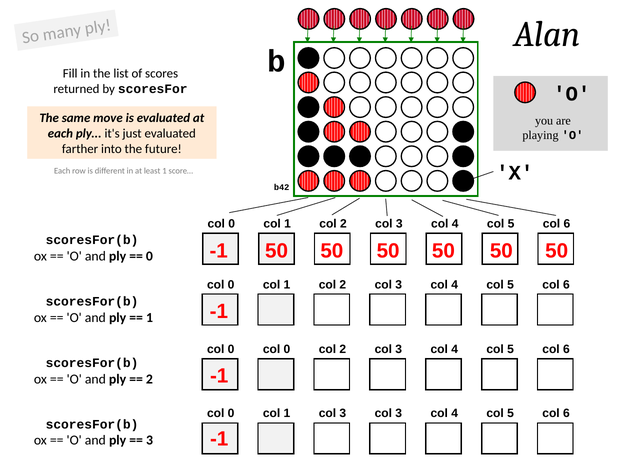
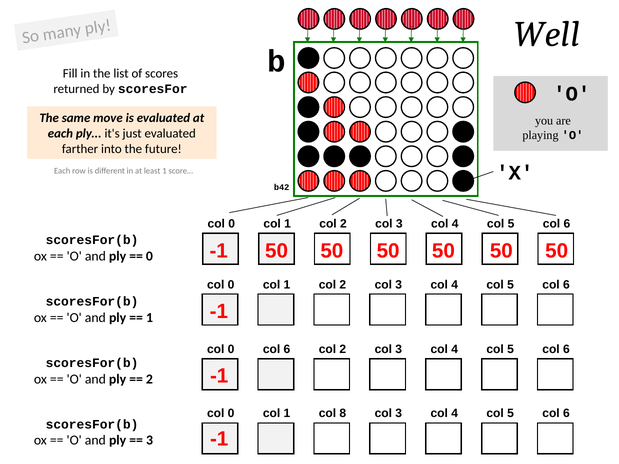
Alan: Alan -> Well
col 0 col 0: 0 -> 6
1 col 3: 3 -> 8
